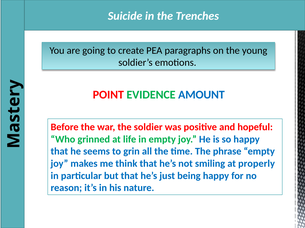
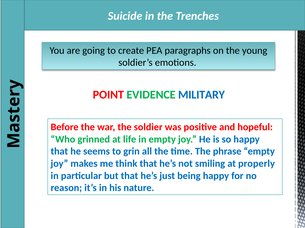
AMOUNT: AMOUNT -> MILITARY
